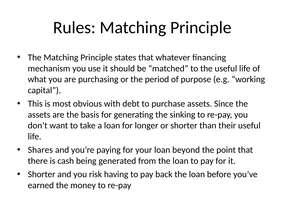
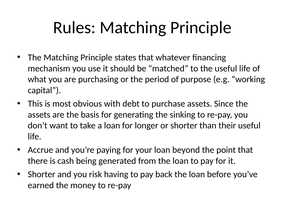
Shares: Shares -> Accrue
